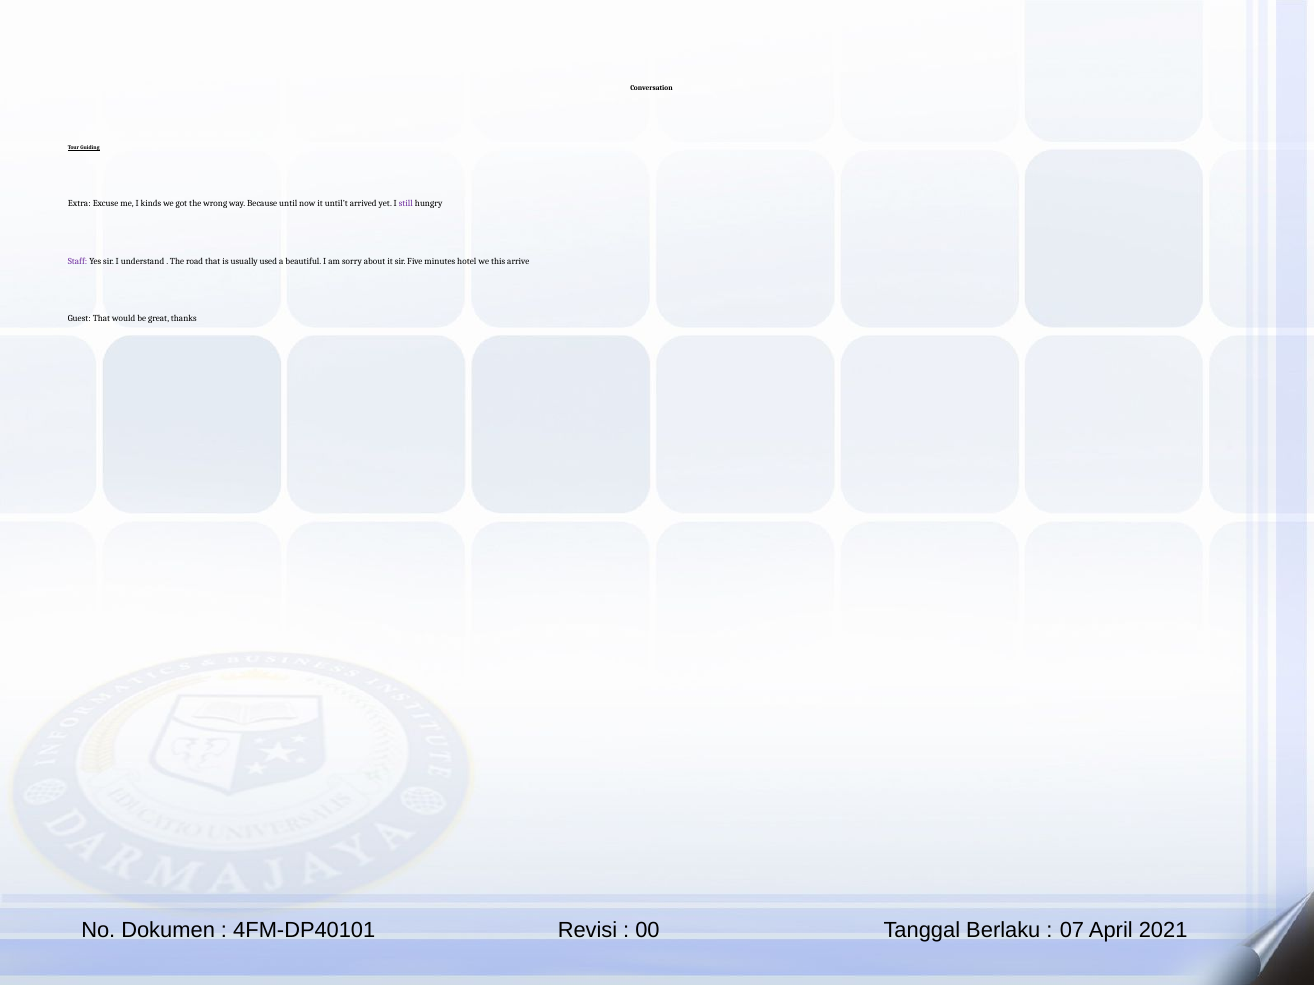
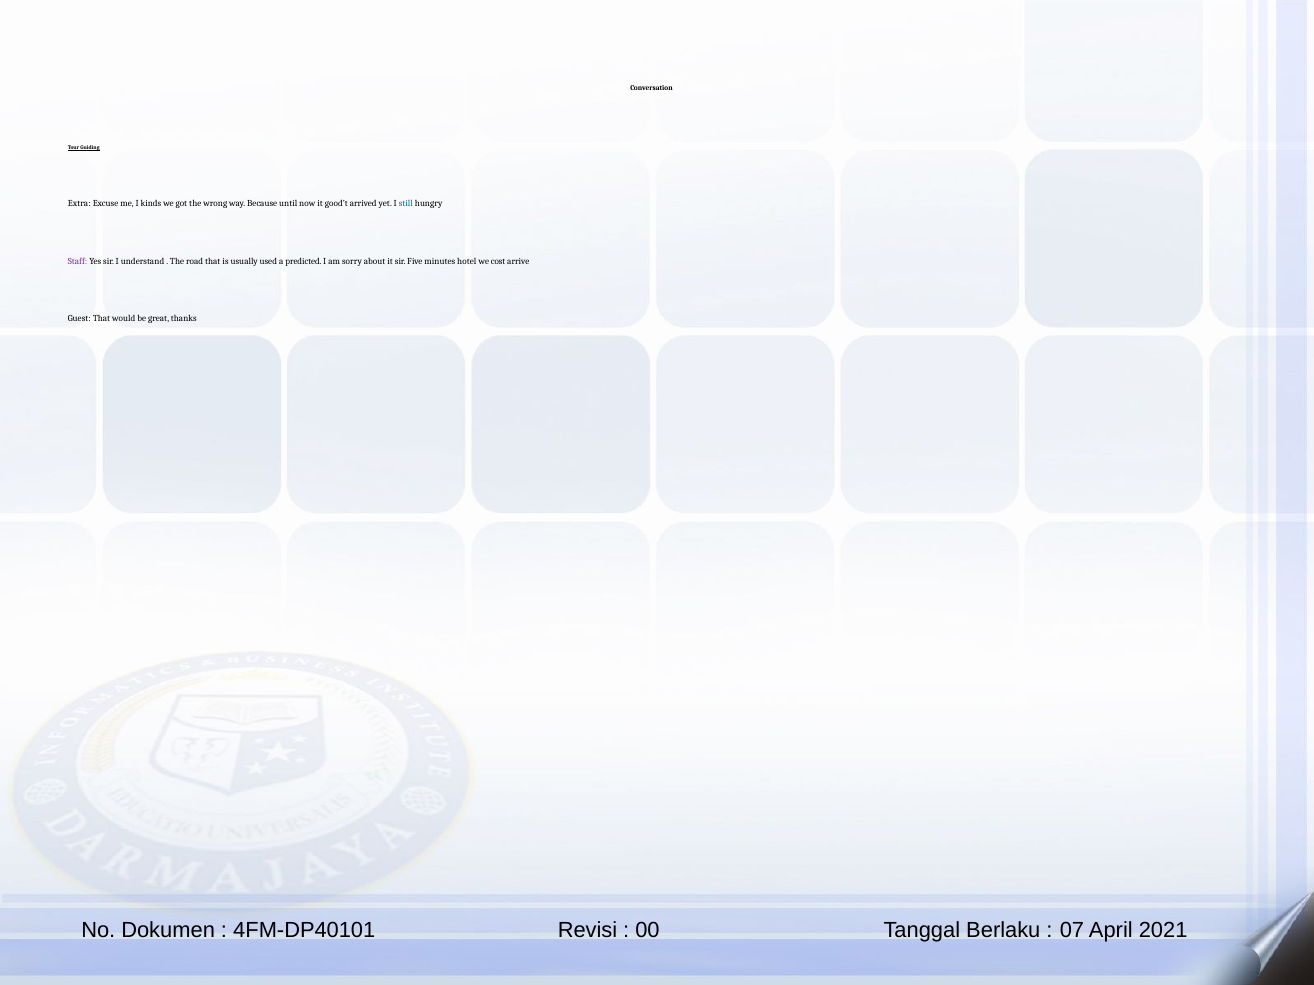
until’t: until’t -> good’t
still colour: purple -> blue
beautiful: beautiful -> predicted
this: this -> cost
